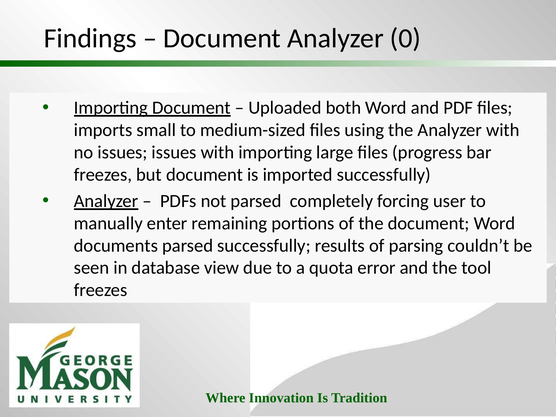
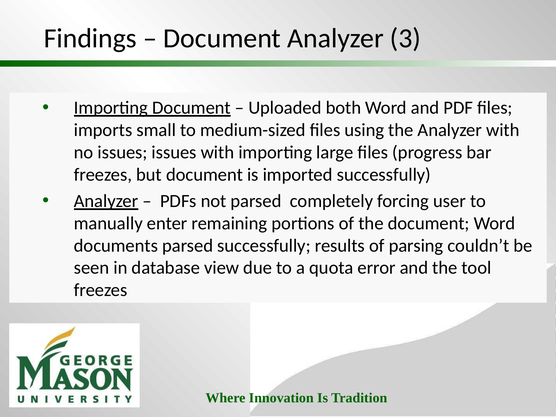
0: 0 -> 3
